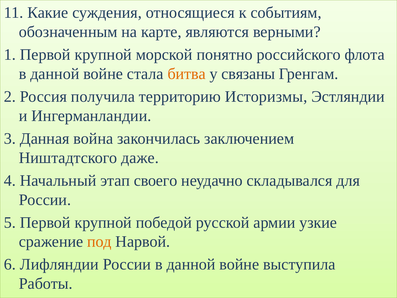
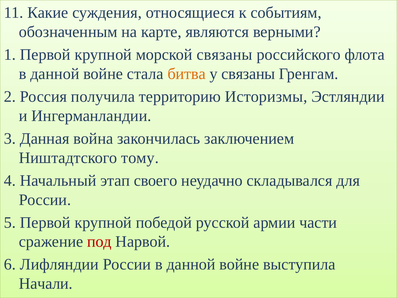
морской понятно: понятно -> связаны
даже: даже -> тому
узкие: узкие -> части
под colour: orange -> red
Работы: Работы -> Начали
